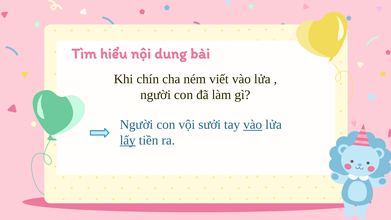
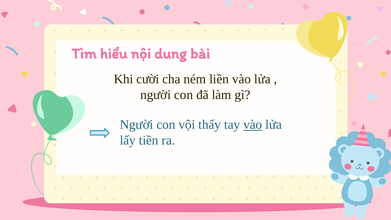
chín: chín -> cười
viết: viết -> liền
sưởi: sưởi -> thấy
lấy underline: present -> none
